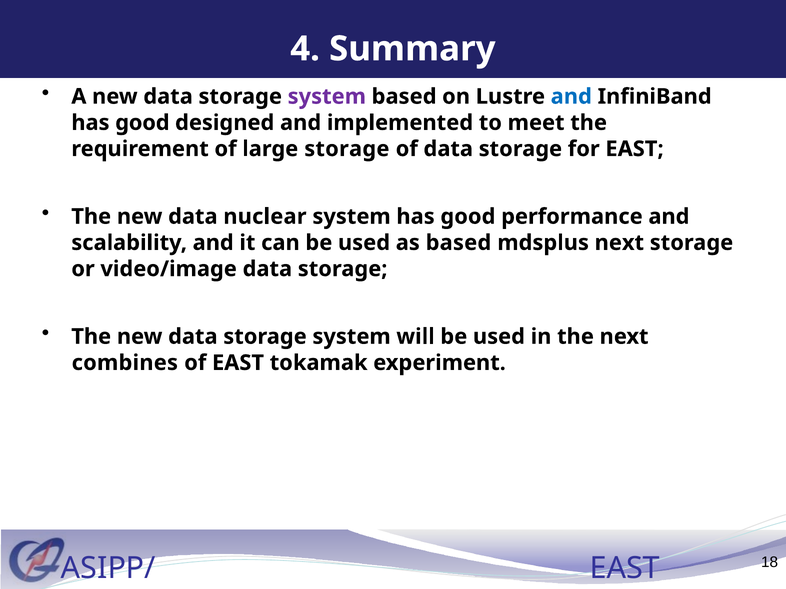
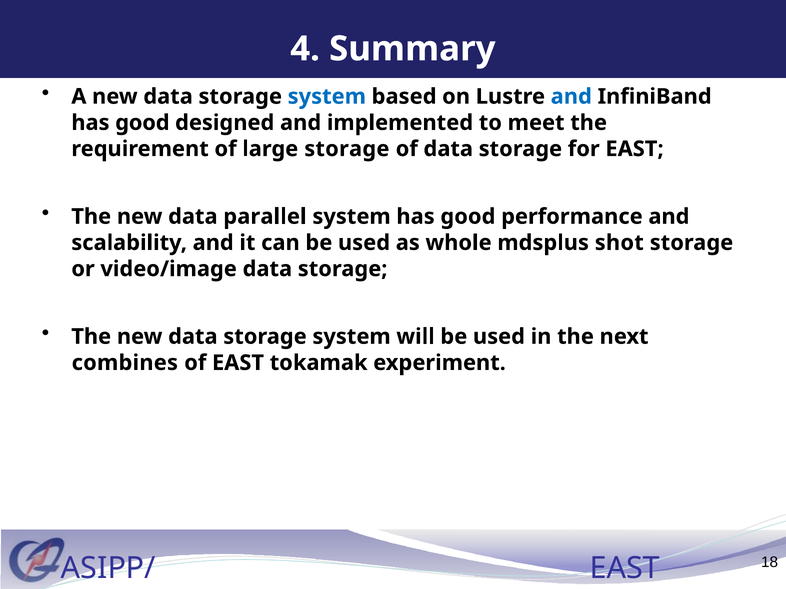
system at (327, 97) colour: purple -> blue
nuclear: nuclear -> parallel
as based: based -> whole
mdsplus next: next -> shot
